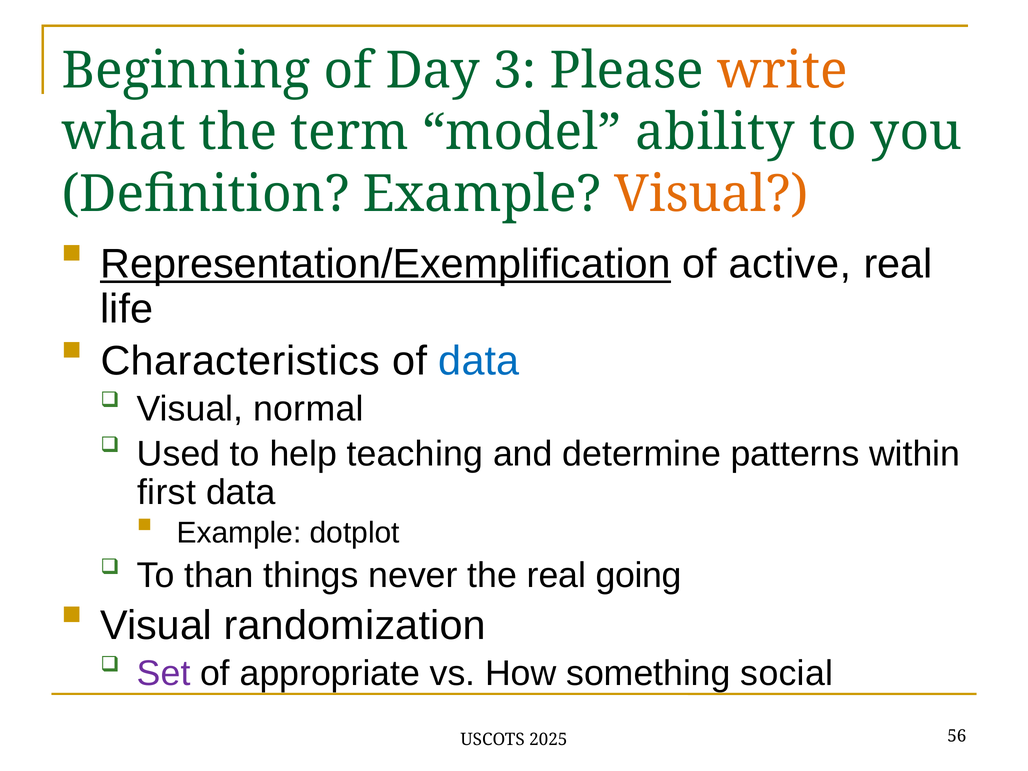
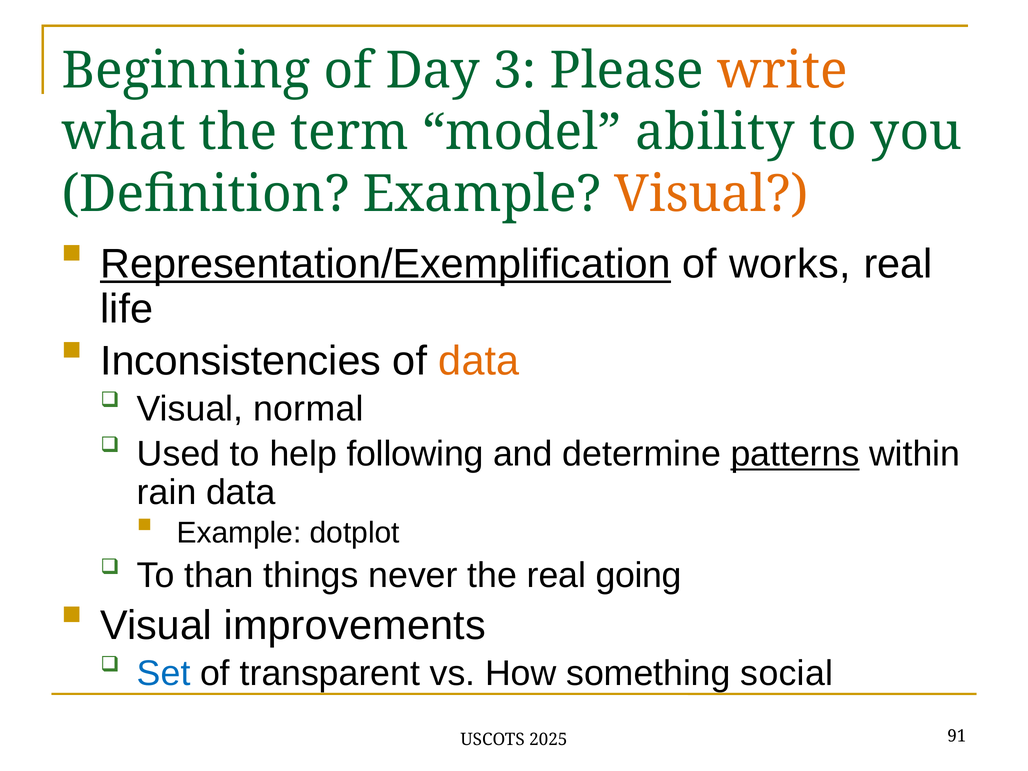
active: active -> works
Characteristics: Characteristics -> Inconsistencies
data at (479, 361) colour: blue -> orange
teaching: teaching -> following
patterns underline: none -> present
first: first -> rain
randomization: randomization -> improvements
Set colour: purple -> blue
appropriate: appropriate -> transparent
56: 56 -> 91
